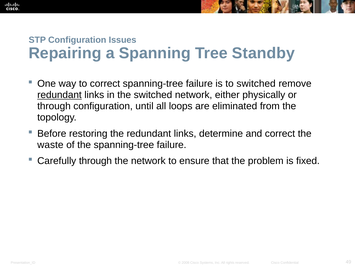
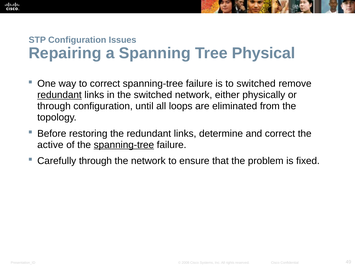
Standby: Standby -> Physical
waste: waste -> active
spanning-tree at (124, 145) underline: none -> present
